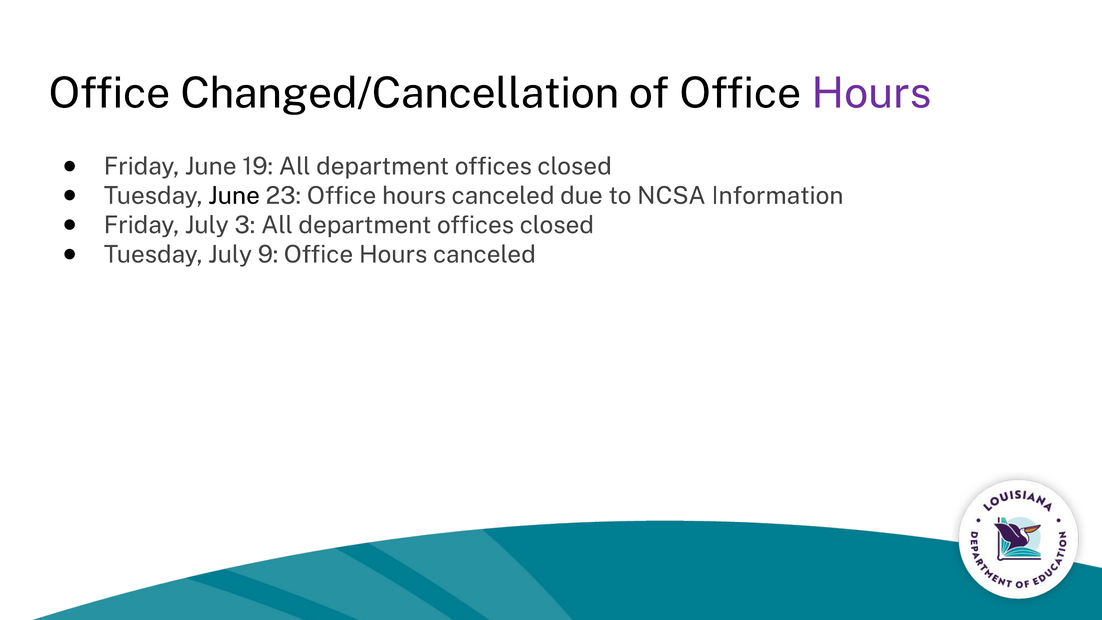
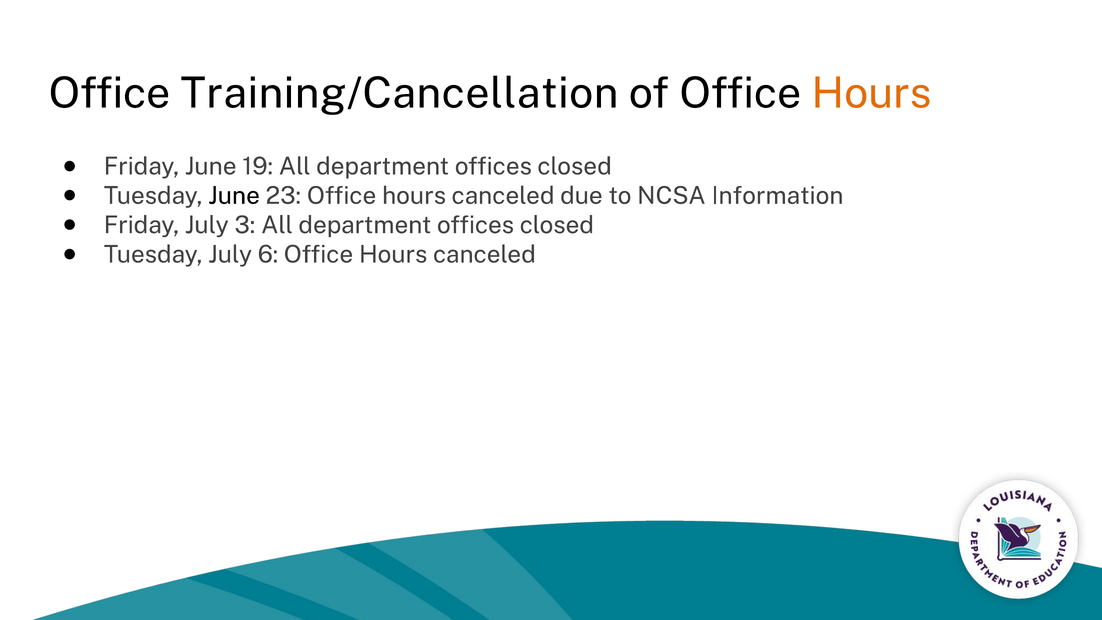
Changed/Cancellation: Changed/Cancellation -> Training/Cancellation
Hours at (871, 93) colour: purple -> orange
9: 9 -> 6
